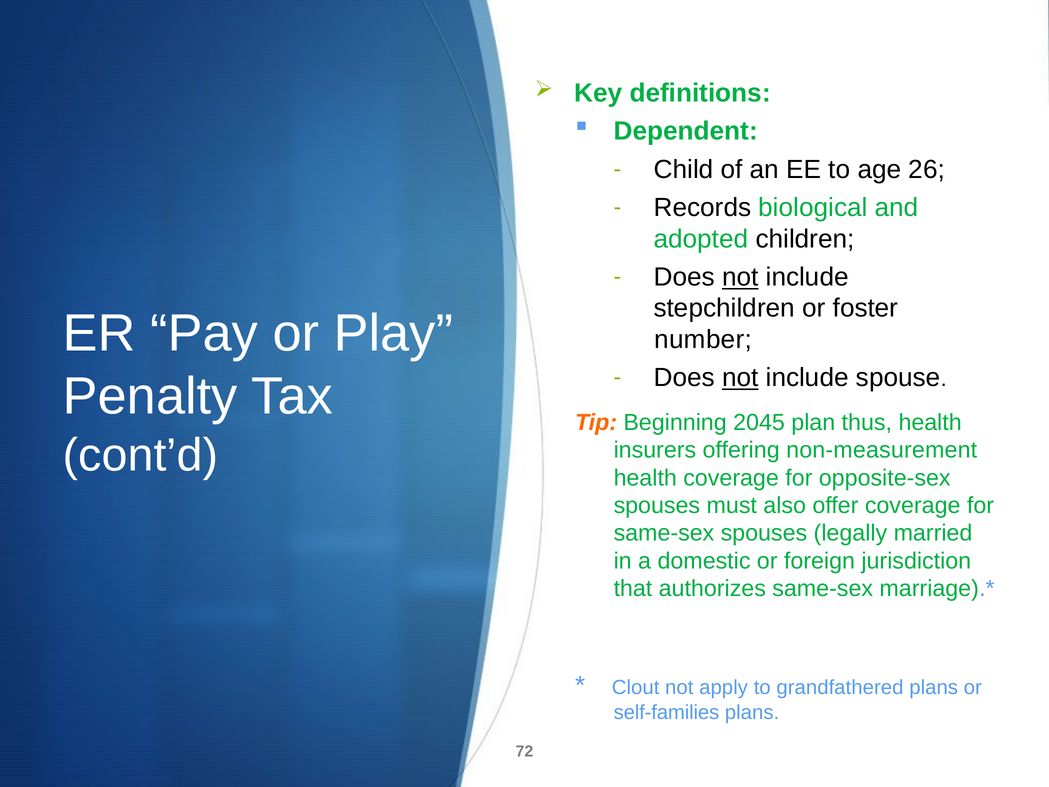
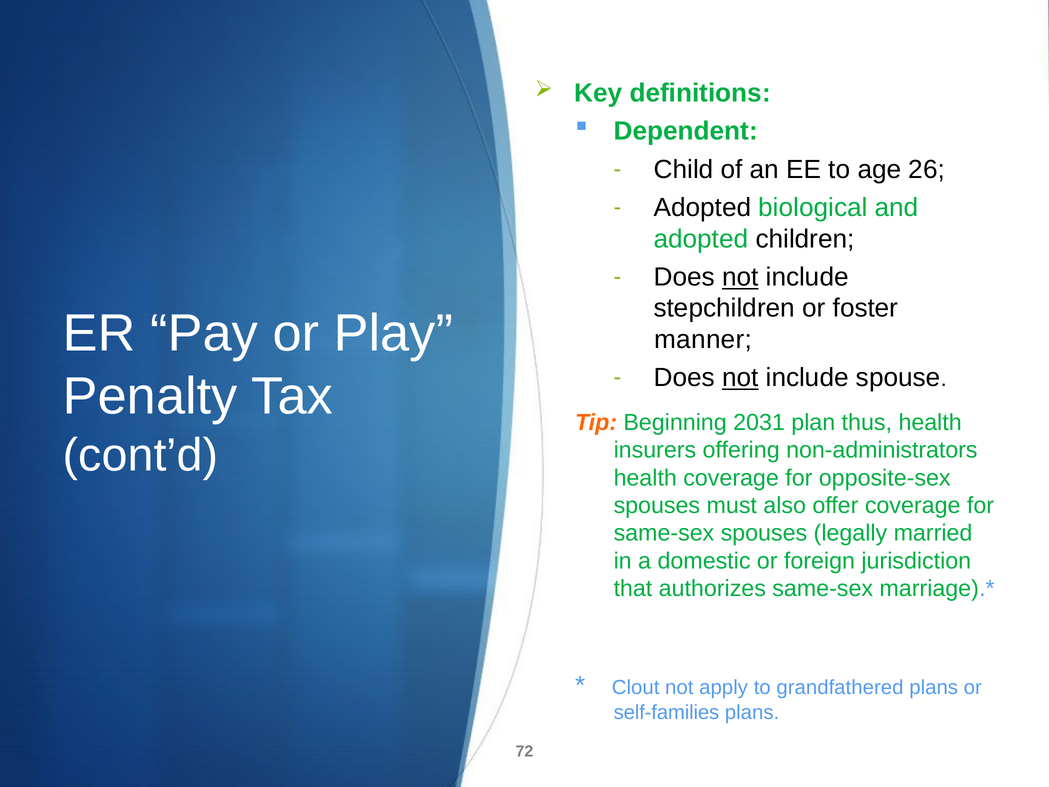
Records at (702, 208): Records -> Adopted
number: number -> manner
2045: 2045 -> 2031
non-measurement: non-measurement -> non-administrators
